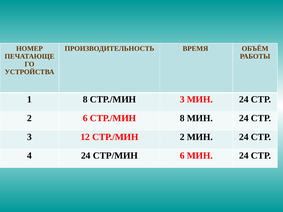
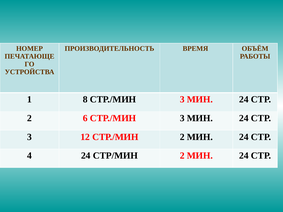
6 СТР./МИН 8: 8 -> 3
СТР/МИН 6: 6 -> 2
